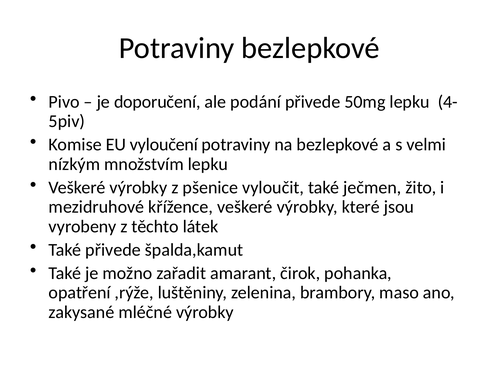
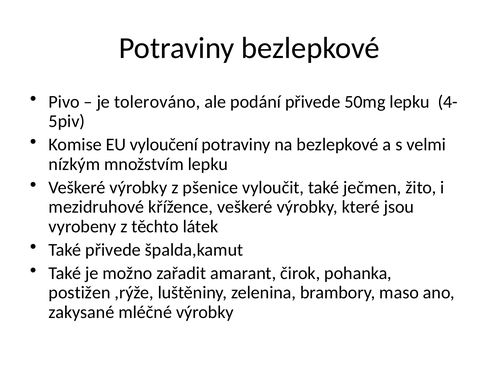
doporučení: doporučení -> tolerováno
opatření: opatření -> postižen
